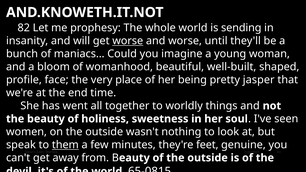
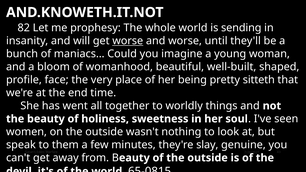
jasper: jasper -> sitteth
them underline: present -> none
feet: feet -> slay
